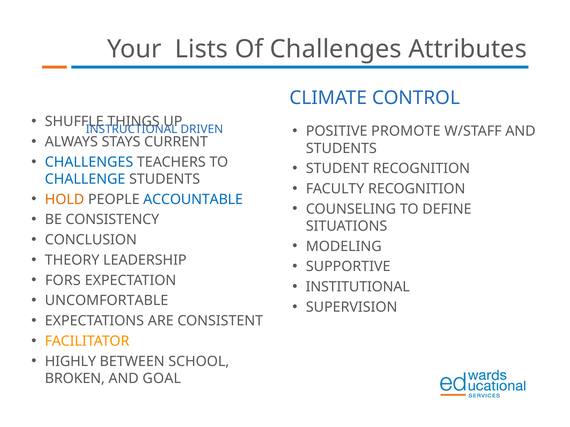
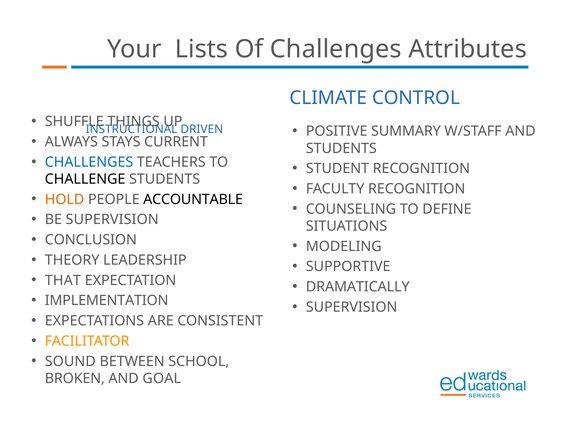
PROMOTE: PROMOTE -> SUMMARY
CHALLENGE colour: blue -> black
ACCOUNTABLE colour: blue -> black
BE CONSISTENCY: CONSISTENCY -> SUPERVISION
FORS: FORS -> THAT
INSTITUTIONAL: INSTITUTIONAL -> DRAMATICALLY
UNCOMFORTABLE: UNCOMFORTABLE -> IMPLEMENTATION
HIGHLY: HIGHLY -> SOUND
